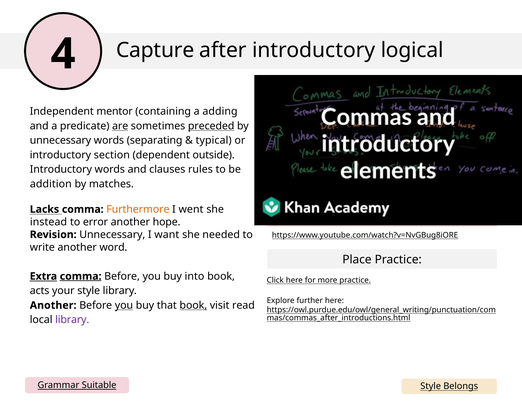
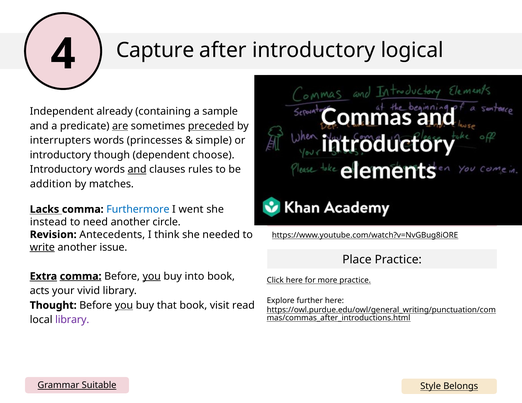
Independent mentor: mentor -> already
adding: adding -> sample
unnecessary at (60, 141): unnecessary -> interrupters
separating: separating -> princesses
typical: typical -> simple
section: section -> though
outside: outside -> choose
and at (137, 170) underline: none -> present
Furthermore colour: orange -> blue
error: error -> need
hope: hope -> circle
Revision Unnecessary: Unnecessary -> Antecedents
want: want -> think
write underline: none -> present
word: word -> issue
you at (152, 277) underline: none -> present
your style: style -> vivid
Another at (53, 306): Another -> Thought
book at (193, 306) underline: present -> none
